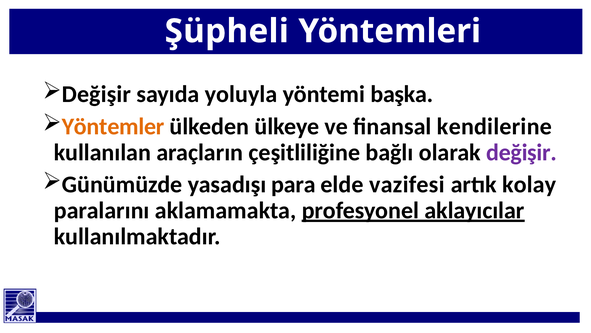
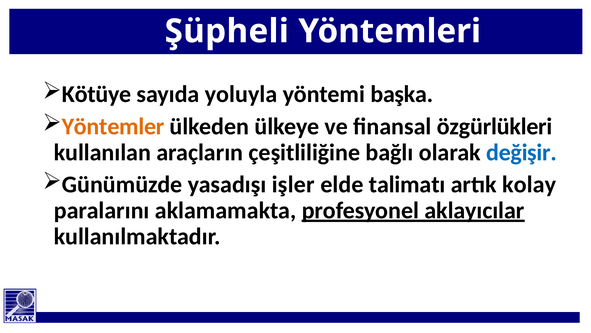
Değişir at (96, 94): Değişir -> Kötüye
kendilerine: kendilerine -> özgürlükleri
değişir at (522, 152) colour: purple -> blue
para: para -> işler
vazifesi: vazifesi -> talimatı
